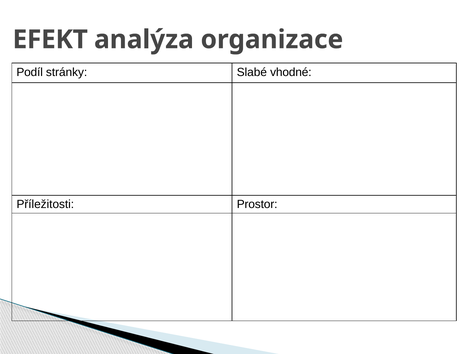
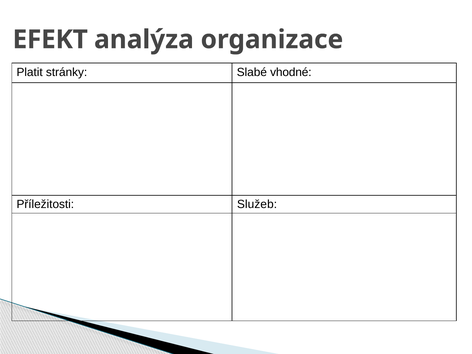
Podíl: Podíl -> Platit
Prostor: Prostor -> Služeb
